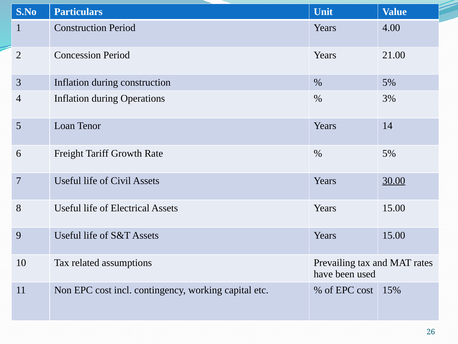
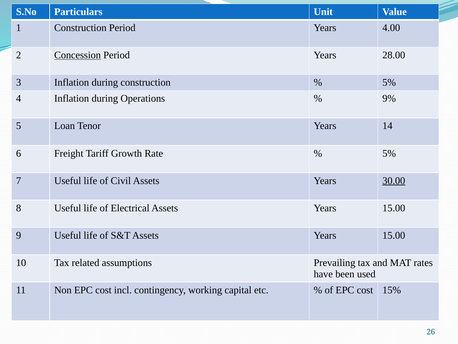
Concession underline: none -> present
21.00: 21.00 -> 28.00
3%: 3% -> 9%
